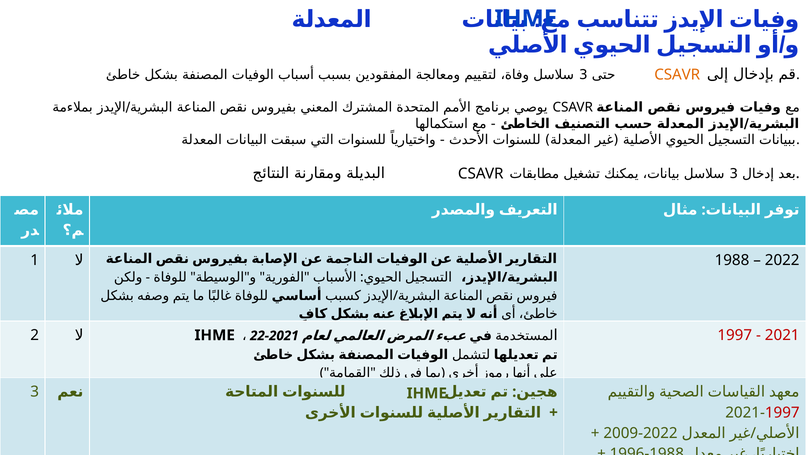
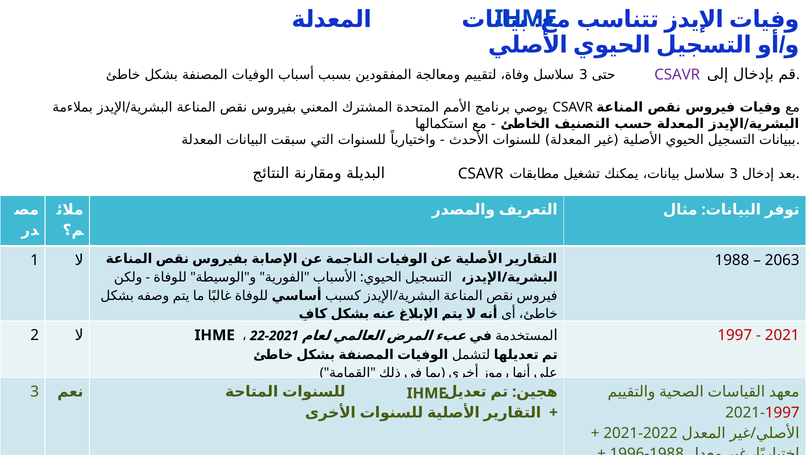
CSAVR at (677, 75) colour: orange -> purple
2022 at (782, 261): 2022 -> 2063
2009 at (621, 434): 2009 -> 2021
